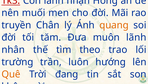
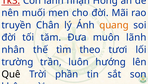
trao: trao -> tươi
Quê colour: orange -> black
đang: đang -> phần
